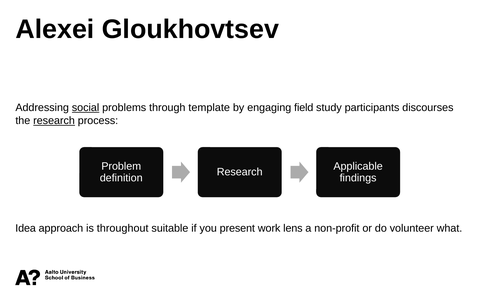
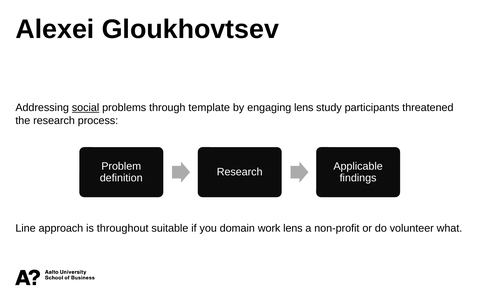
engaging field: field -> lens
discourses: discourses -> threatened
research at (54, 121) underline: present -> none
Idea: Idea -> Line
present: present -> domain
